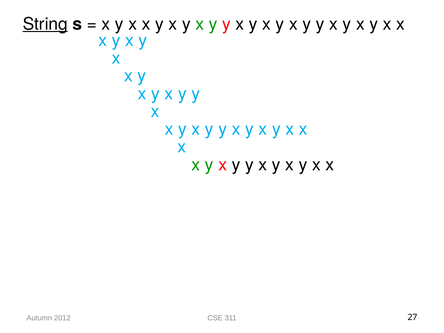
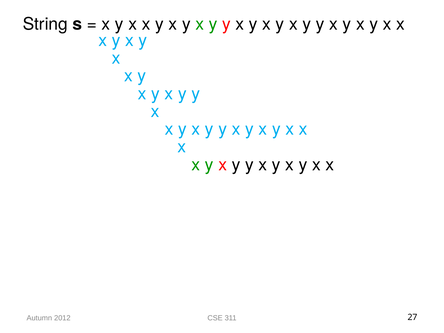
String underline: present -> none
